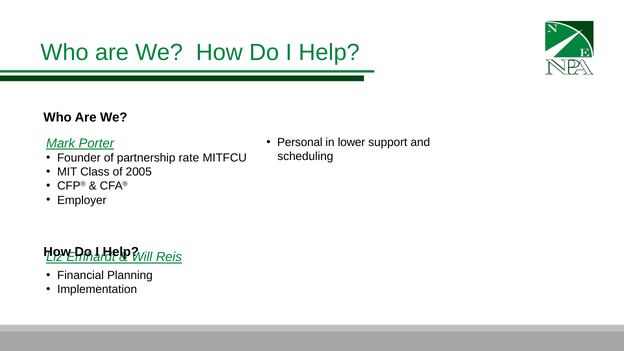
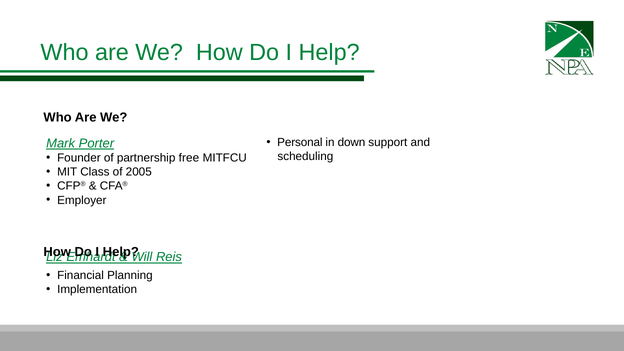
lower: lower -> down
rate: rate -> free
